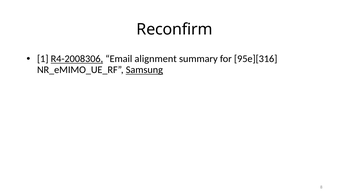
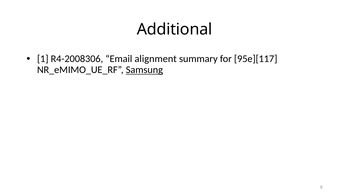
Reconfirm: Reconfirm -> Additional
R4-2008306 underline: present -> none
95e][316: 95e][316 -> 95e][117
